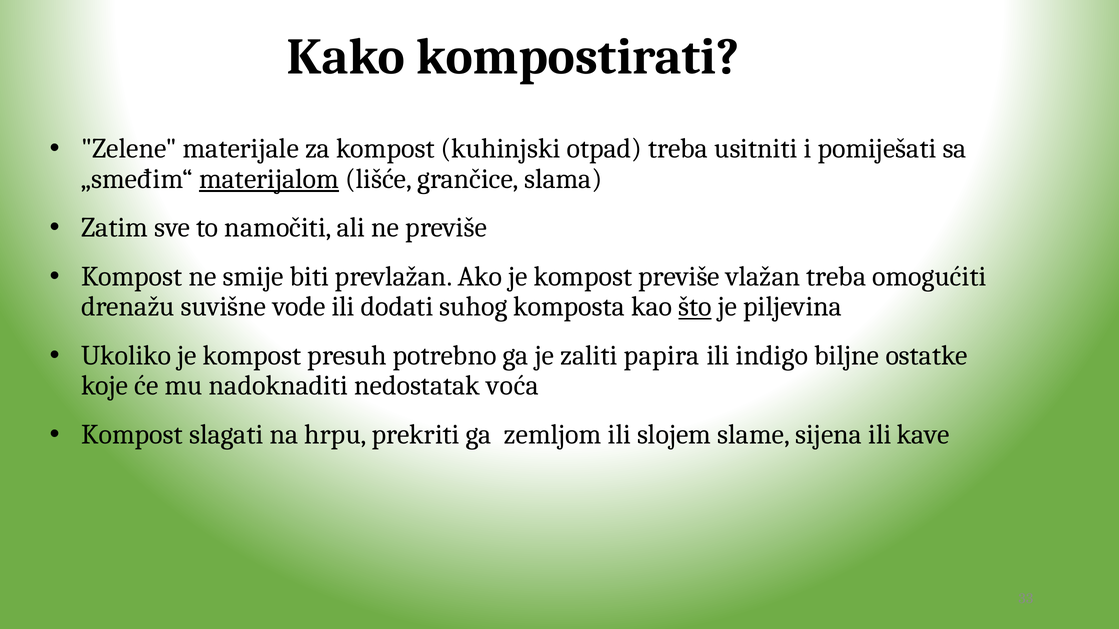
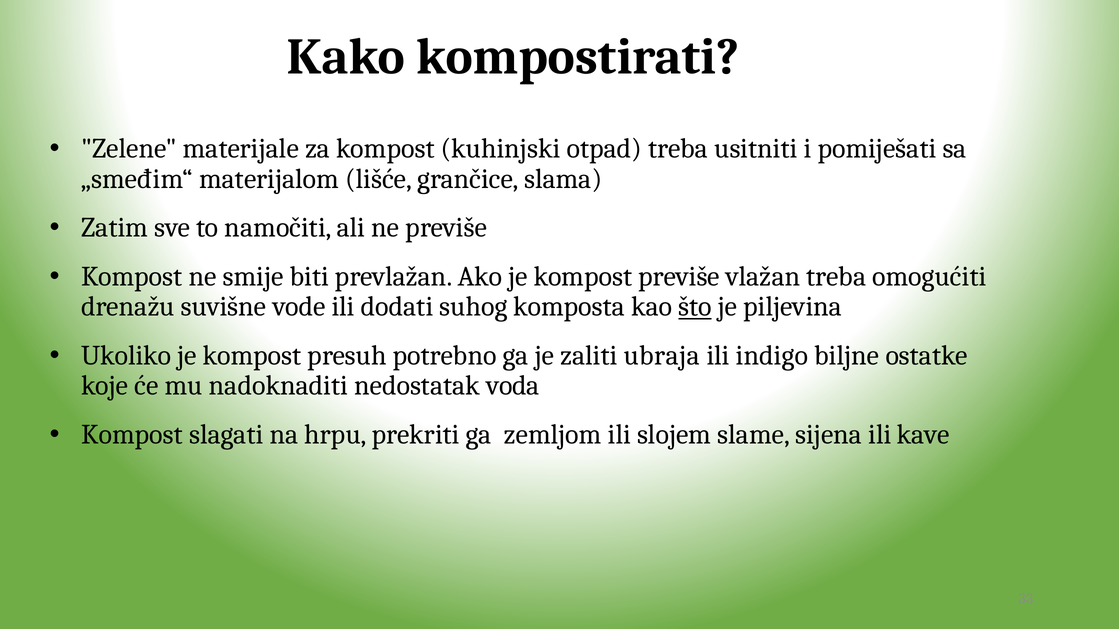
materijalom underline: present -> none
papira: papira -> ubraja
voća: voća -> voda
